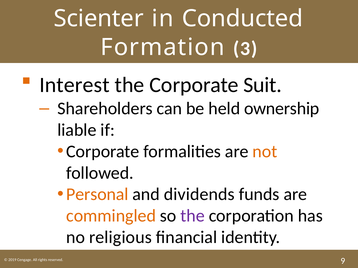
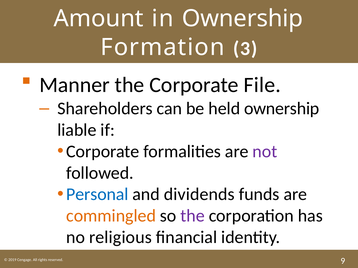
Scienter: Scienter -> Amount
in Conducted: Conducted -> Ownership
Interest: Interest -> Manner
Suit: Suit -> File
not colour: orange -> purple
Personal colour: orange -> blue
